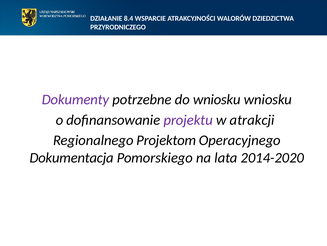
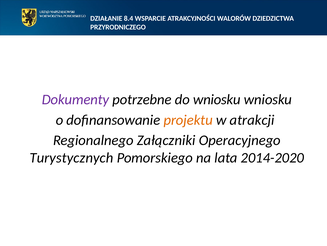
projektu colour: purple -> orange
Projektom: Projektom -> Załączniki
Dokumentacja: Dokumentacja -> Turystycznych
